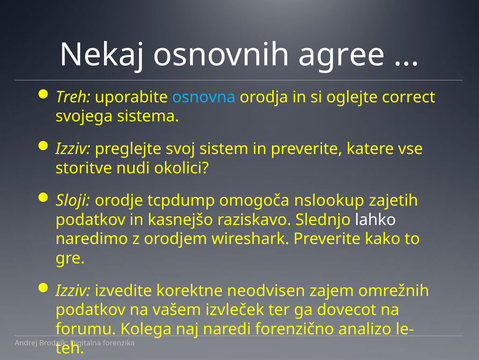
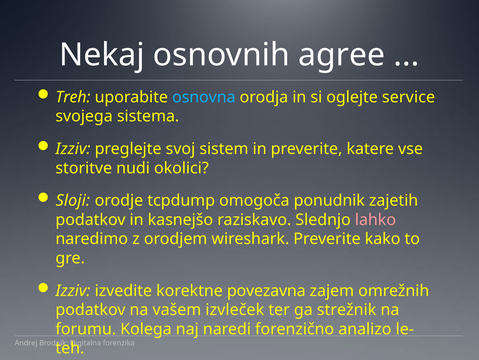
correct: correct -> service
nslookup: nslookup -> ponudnik
lahko colour: white -> pink
neodvisen: neodvisen -> povezavna
dovecot: dovecot -> strežnik
